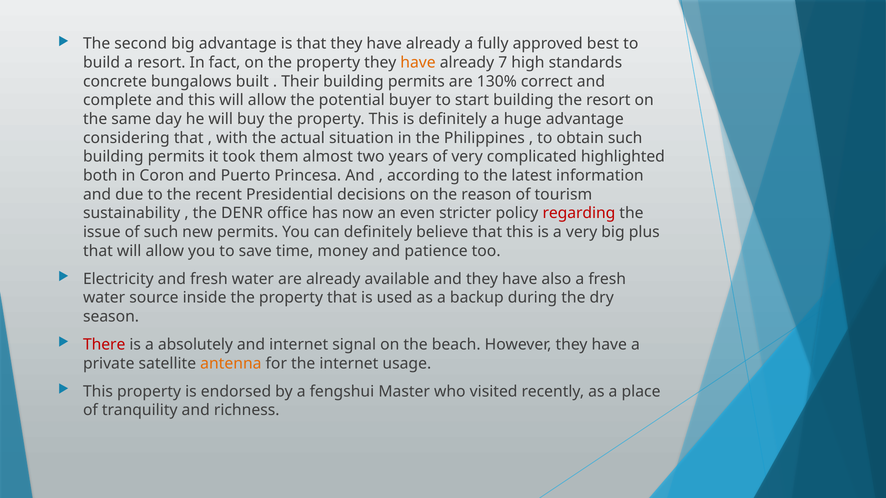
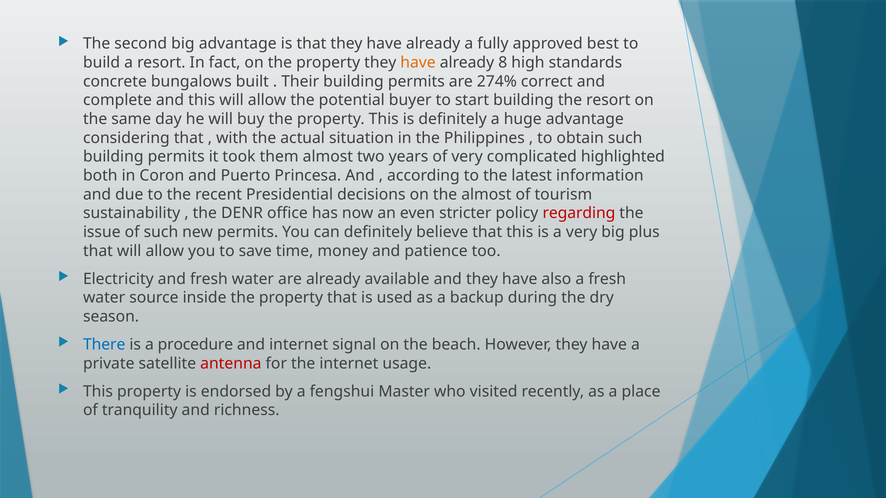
7: 7 -> 8
130%: 130% -> 274%
the reason: reason -> almost
There colour: red -> blue
absolutely: absolutely -> procedure
antenna colour: orange -> red
